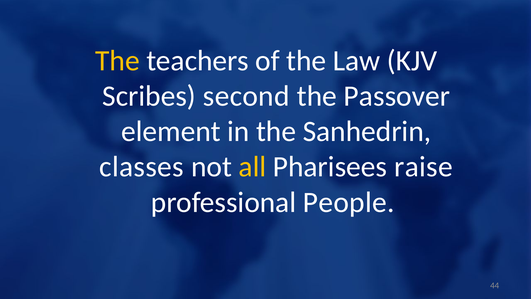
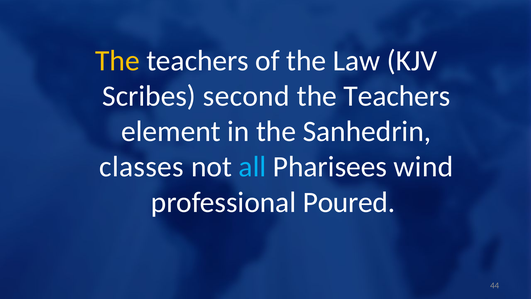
Passover at (397, 96): Passover -> Teachers
all colour: yellow -> light blue
raise: raise -> wind
People: People -> Poured
